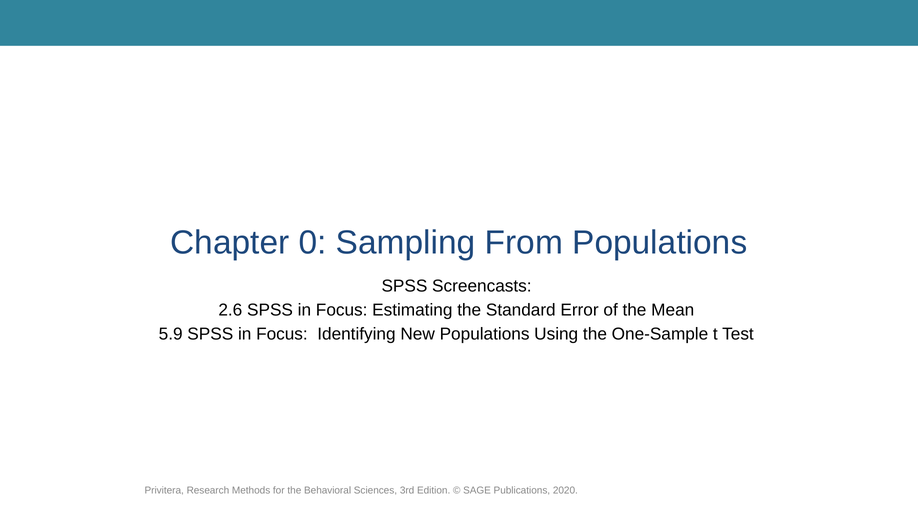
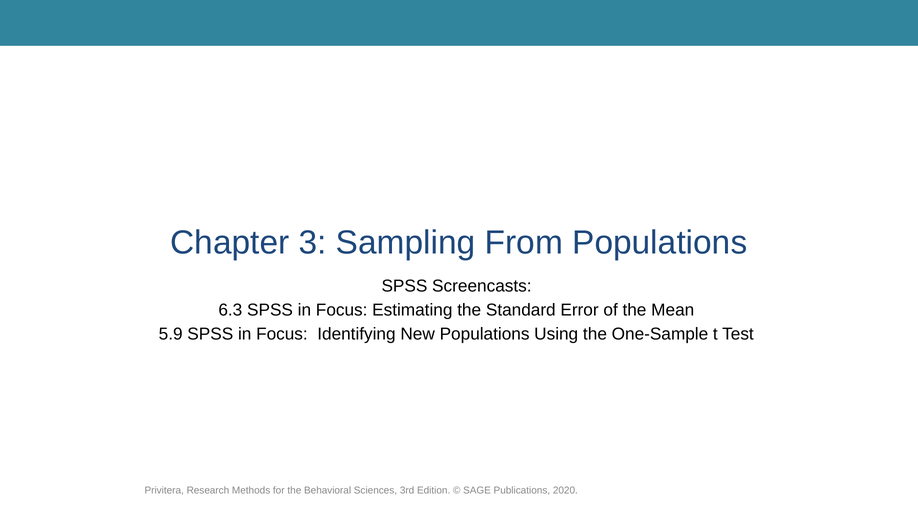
0: 0 -> 3
2.6: 2.6 -> 6.3
